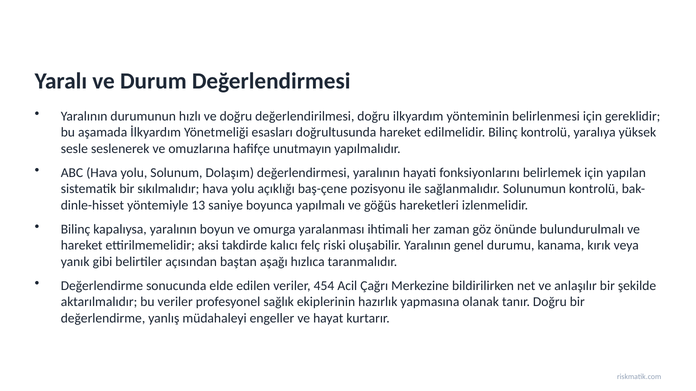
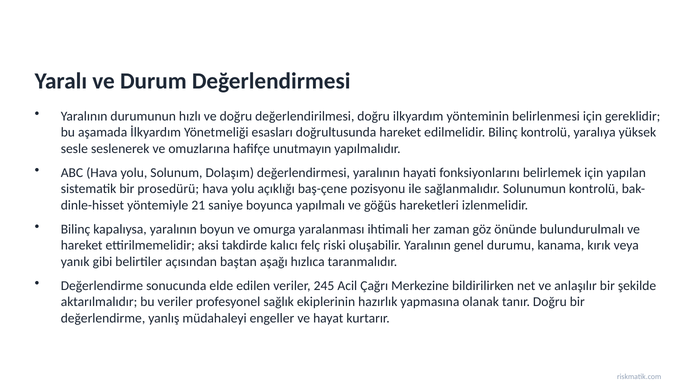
sıkılmalıdır: sıkılmalıdır -> prosedürü
13: 13 -> 21
454: 454 -> 245
